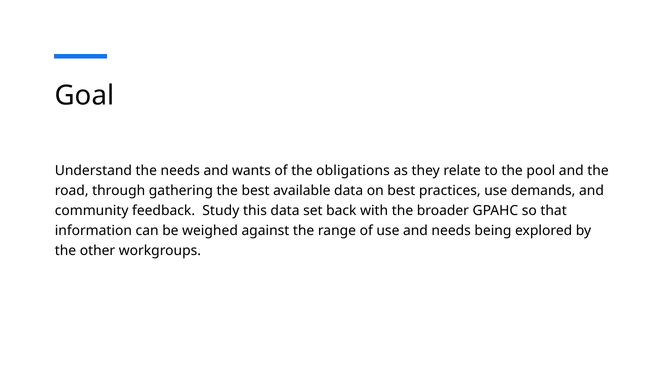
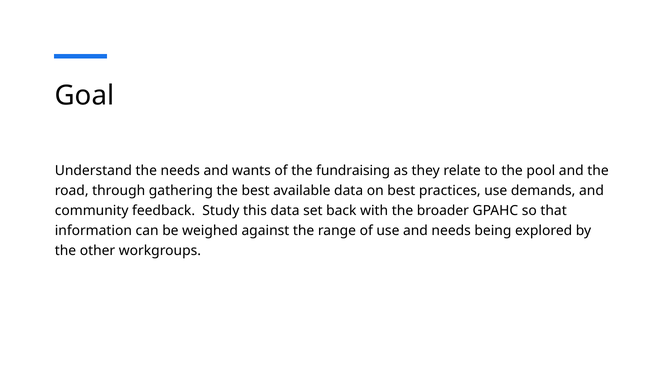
obligations: obligations -> fundraising
